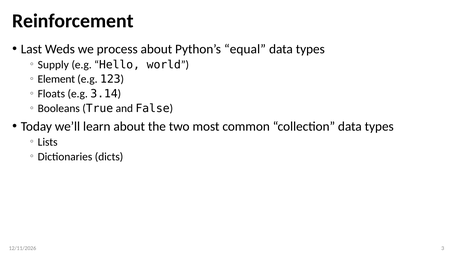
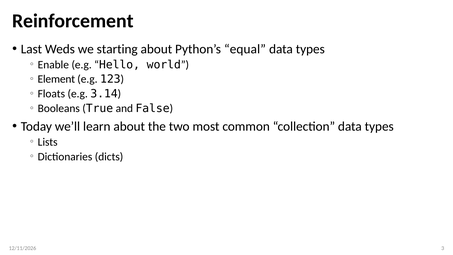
process: process -> starting
Supply: Supply -> Enable
